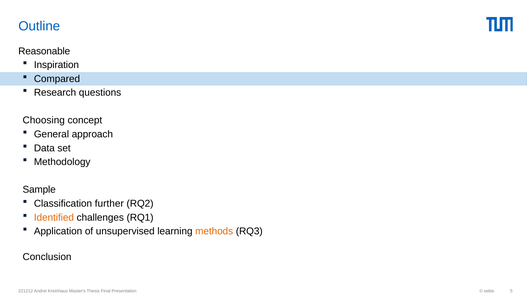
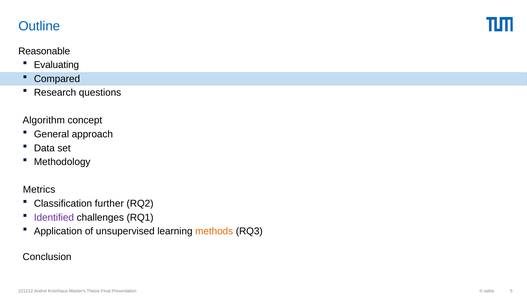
Inspiration: Inspiration -> Evaluating
Choosing: Choosing -> Algorithm
Sample: Sample -> Metrics
Identified colour: orange -> purple
